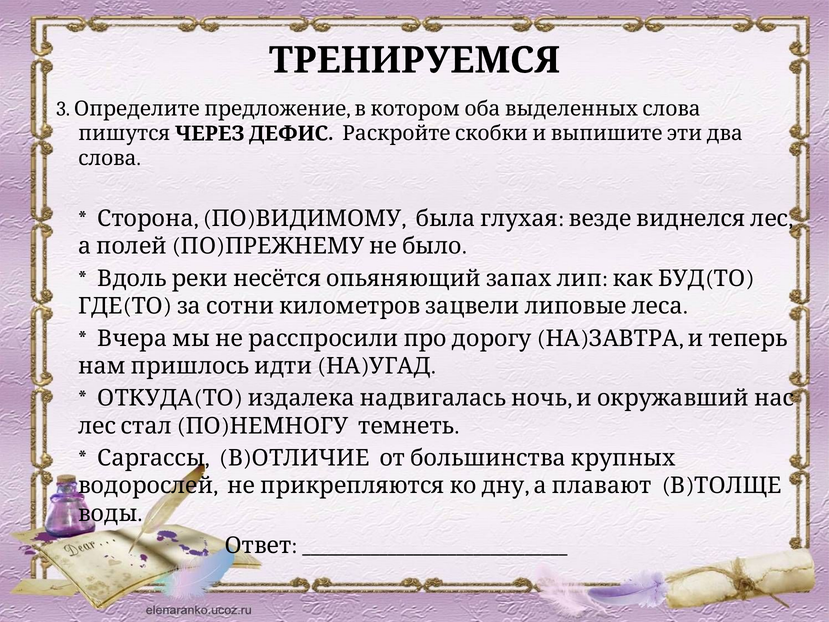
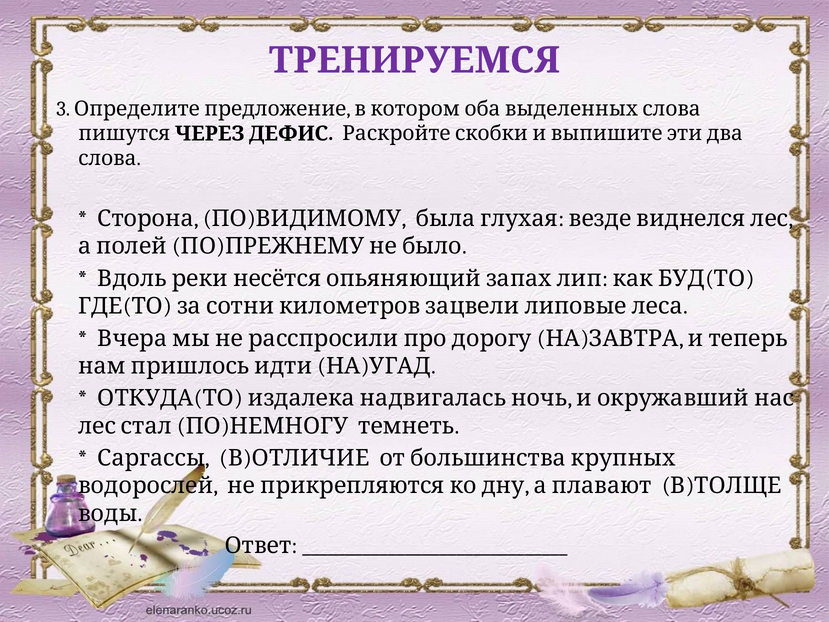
ТРЕНИРУЕМСЯ colour: black -> purple
